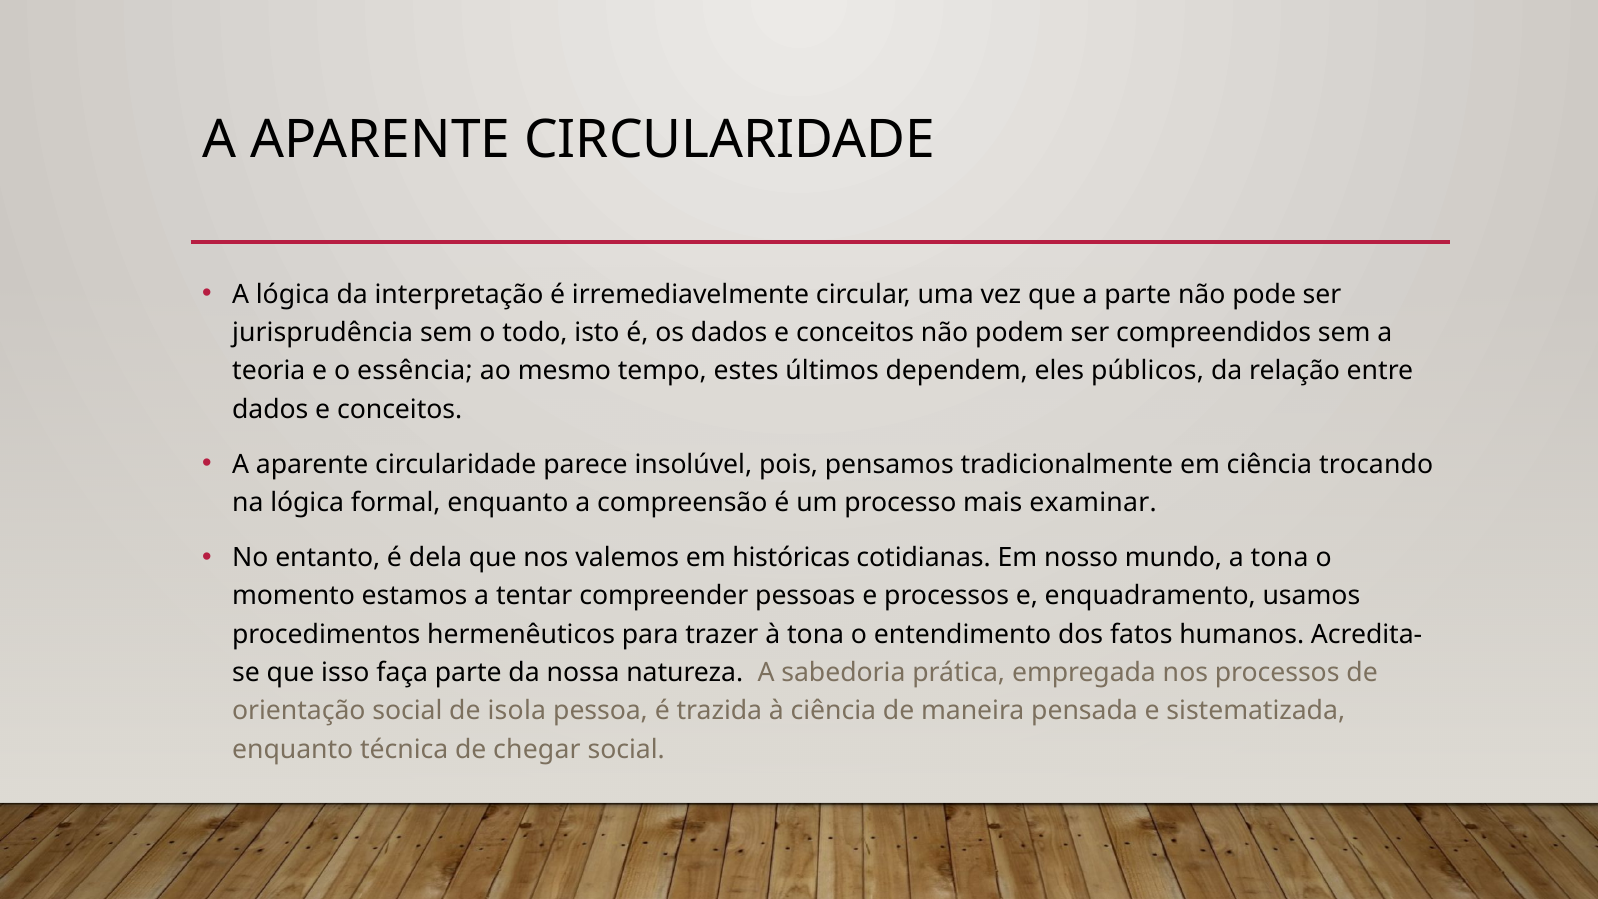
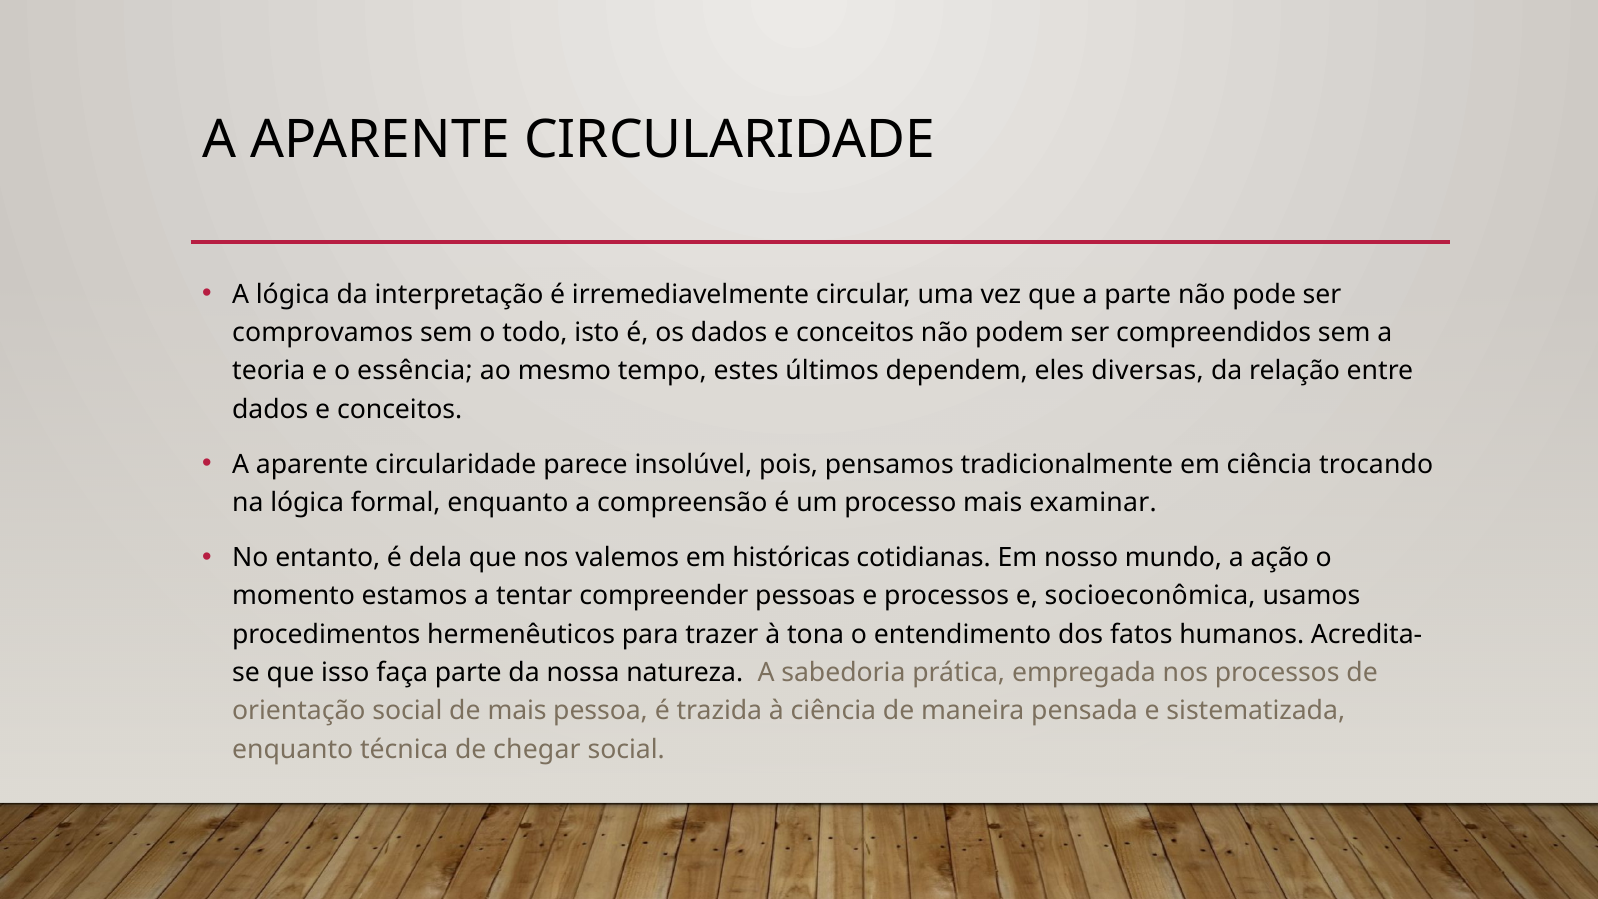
jurisprudência: jurisprudência -> comprovamos
públicos: públicos -> diversas
a tona: tona -> ação
enquadramento: enquadramento -> socioeconômica
de isola: isola -> mais
